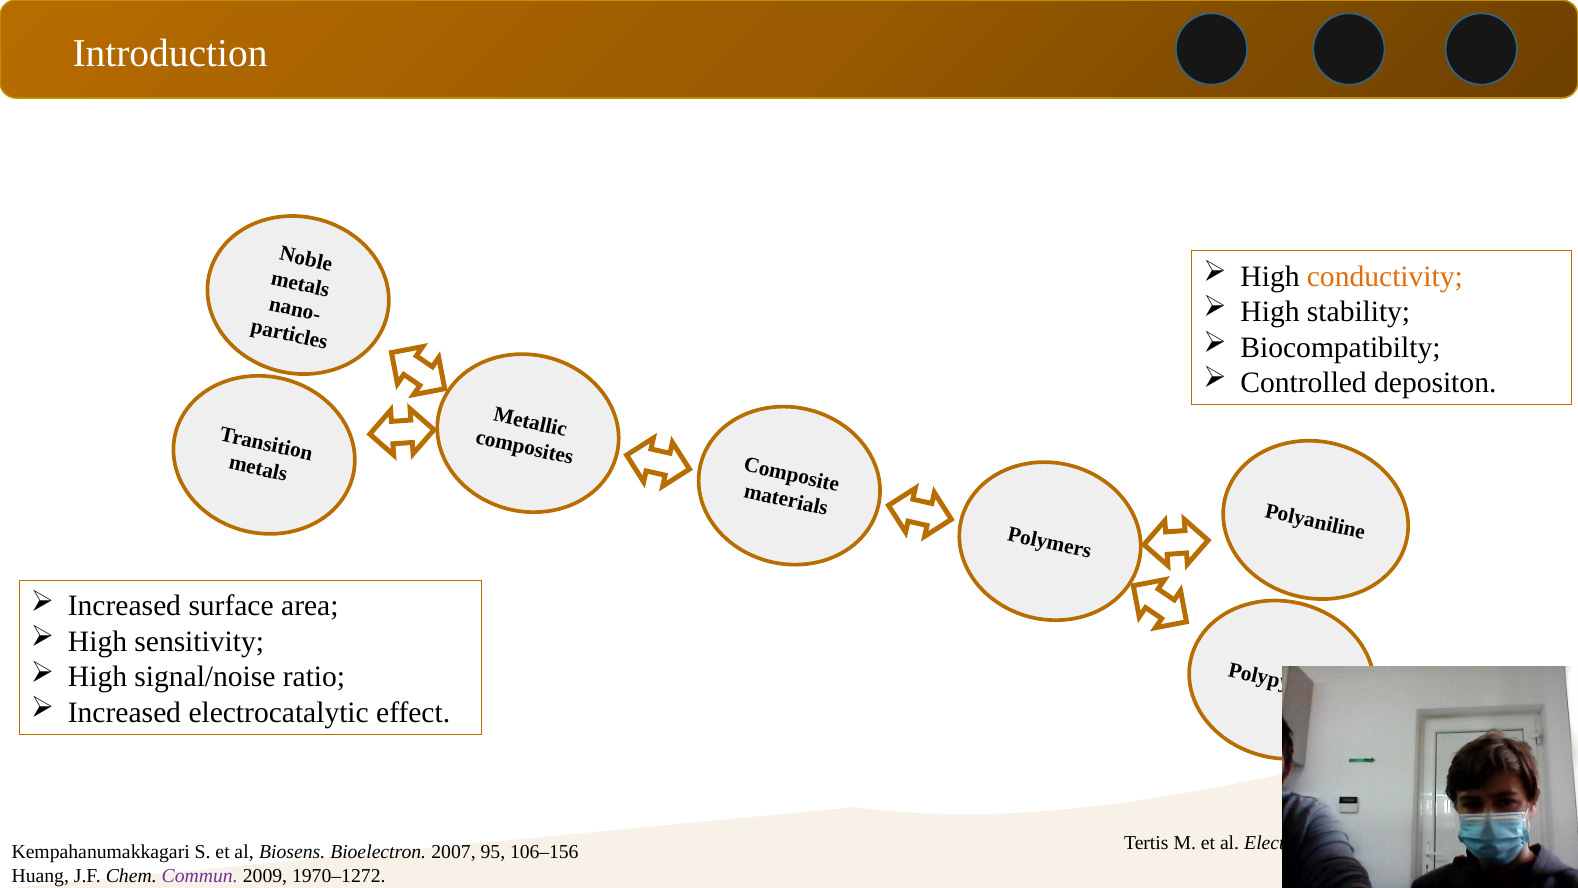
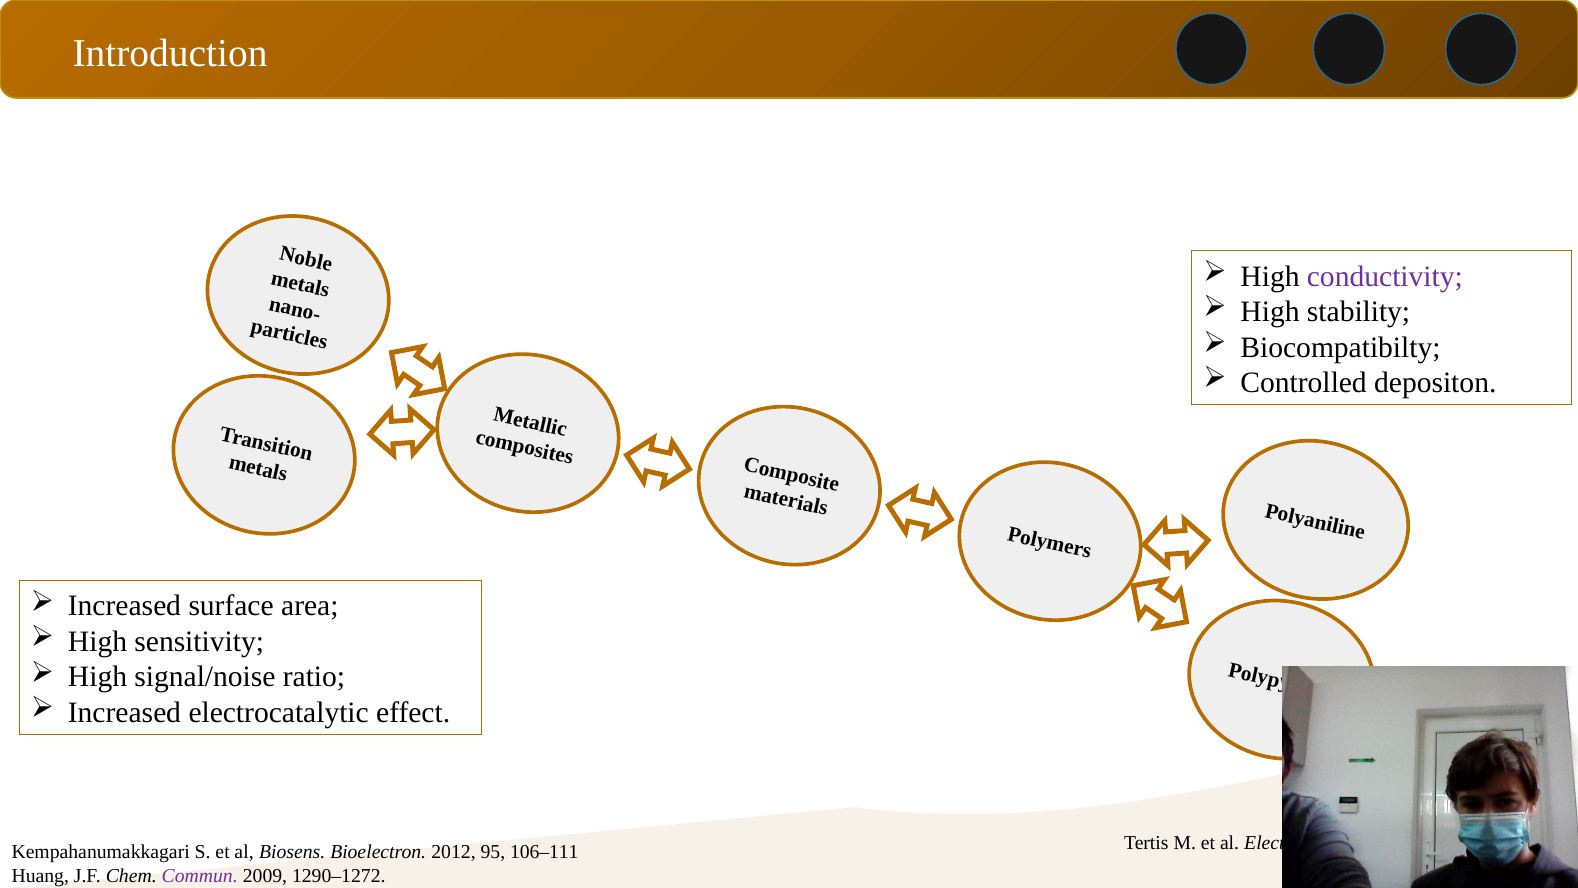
conductivity colour: orange -> purple
2007: 2007 -> 2012
106–156: 106–156 -> 106–111
1970–1272: 1970–1272 -> 1290–1272
